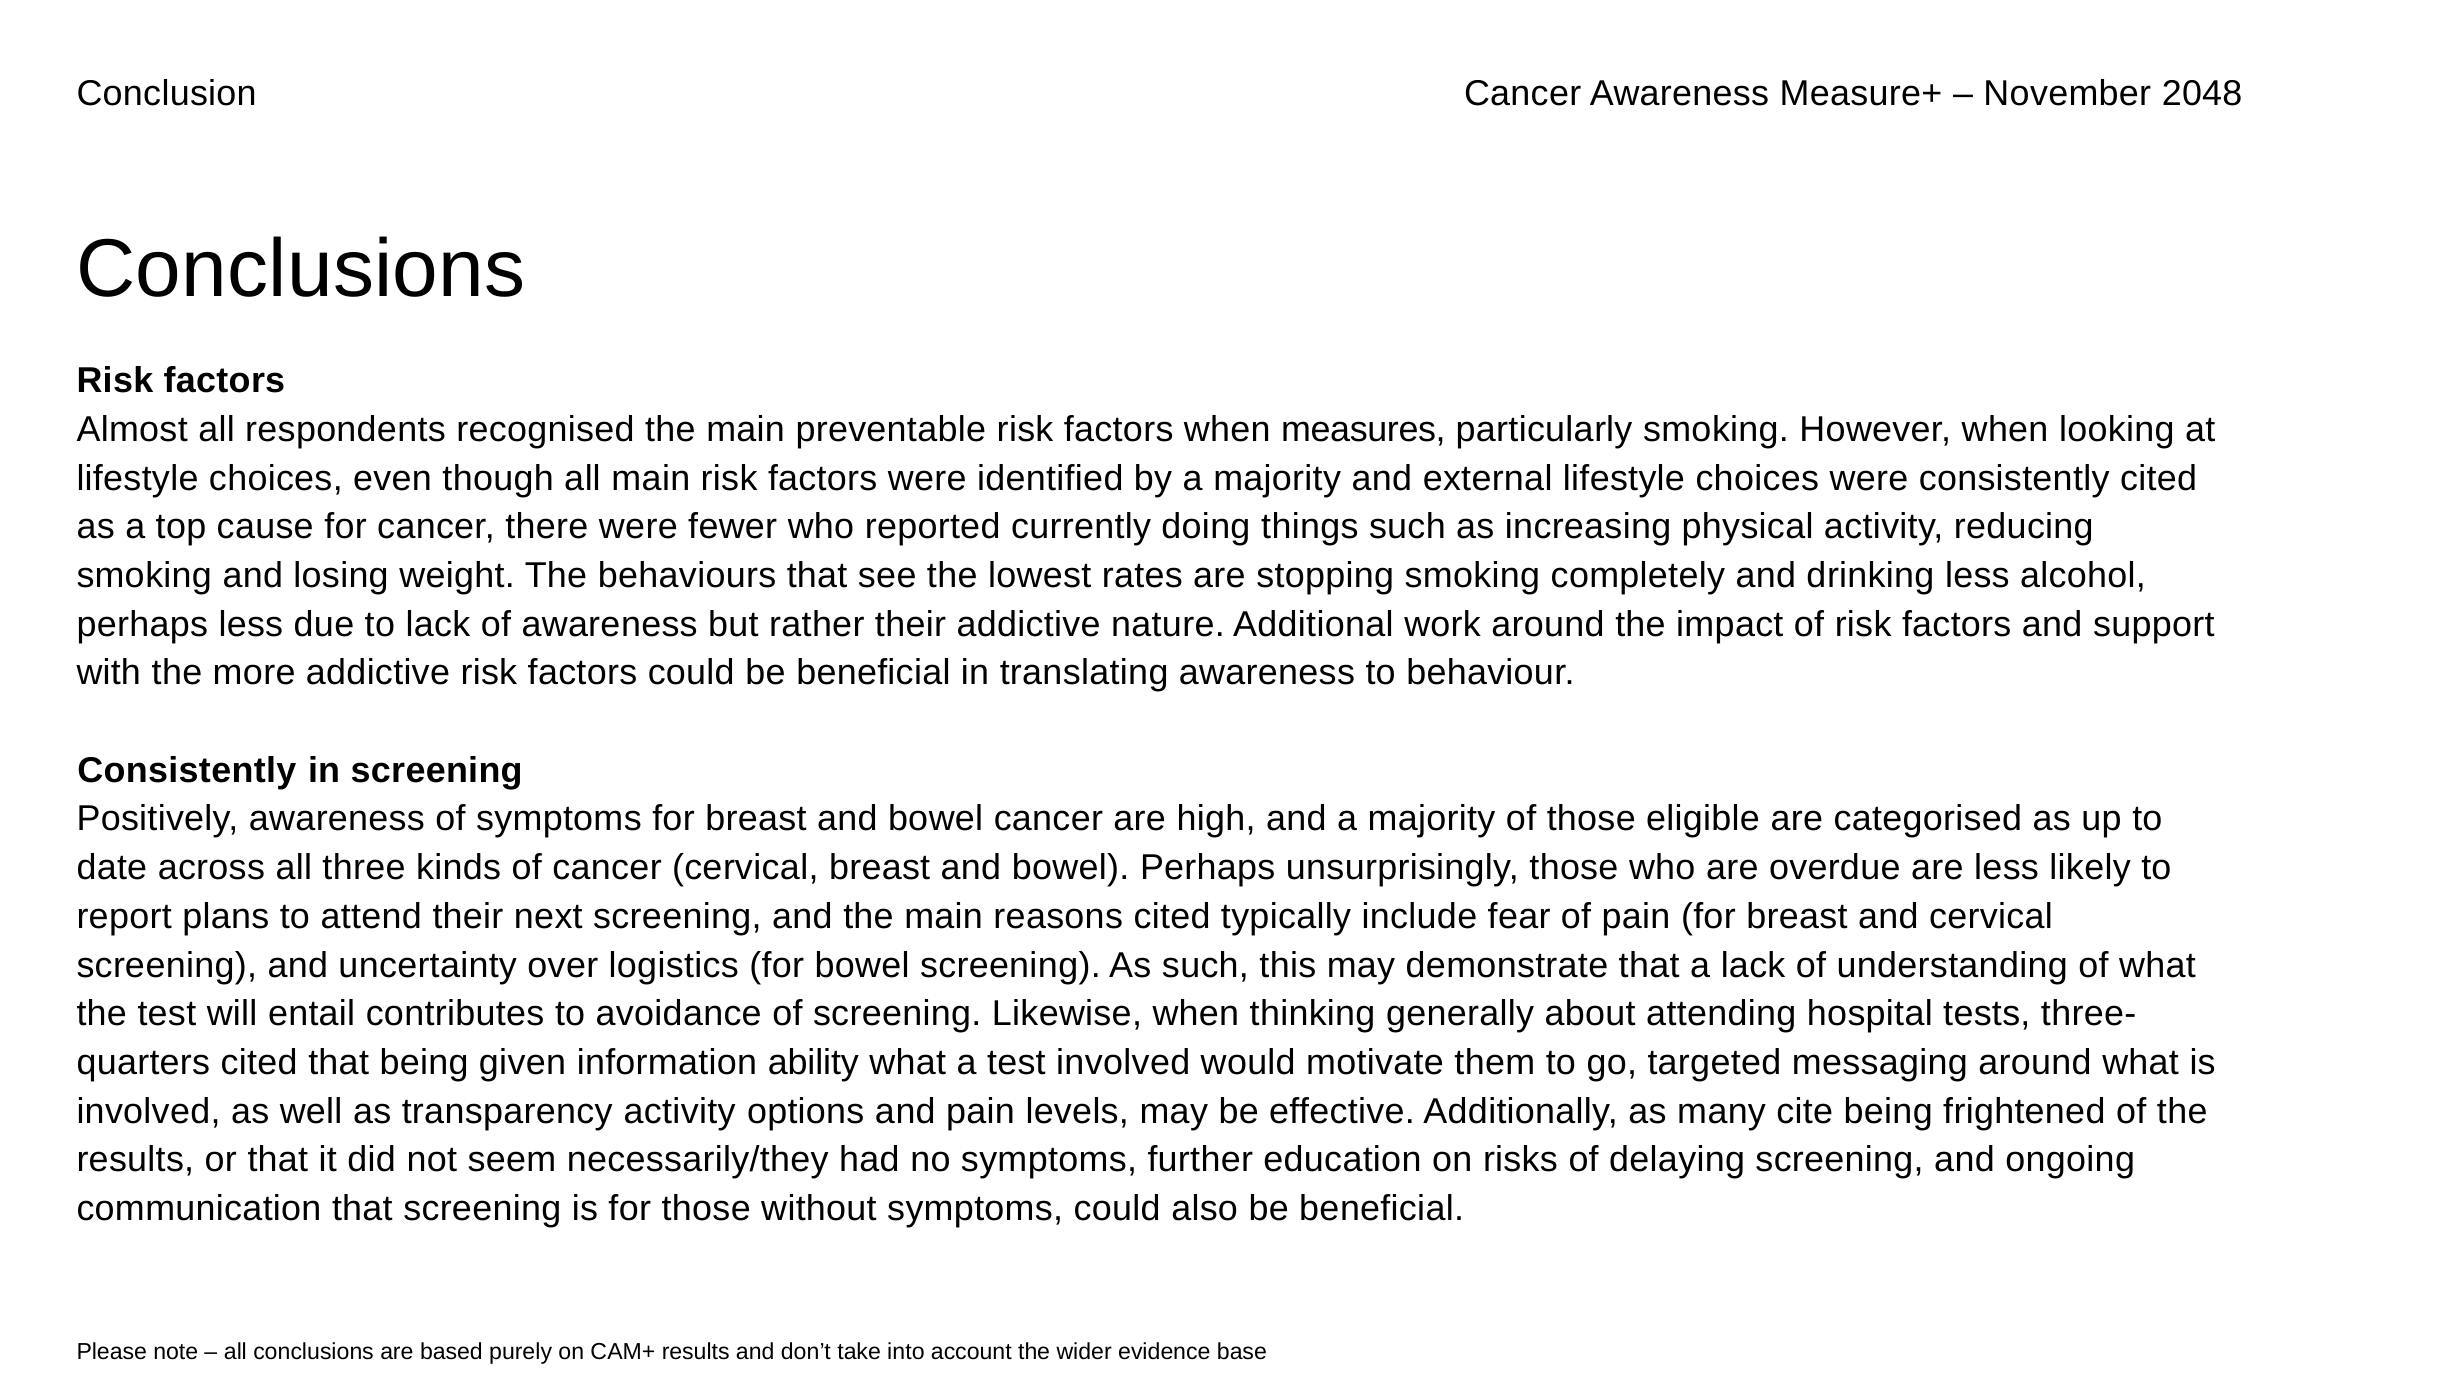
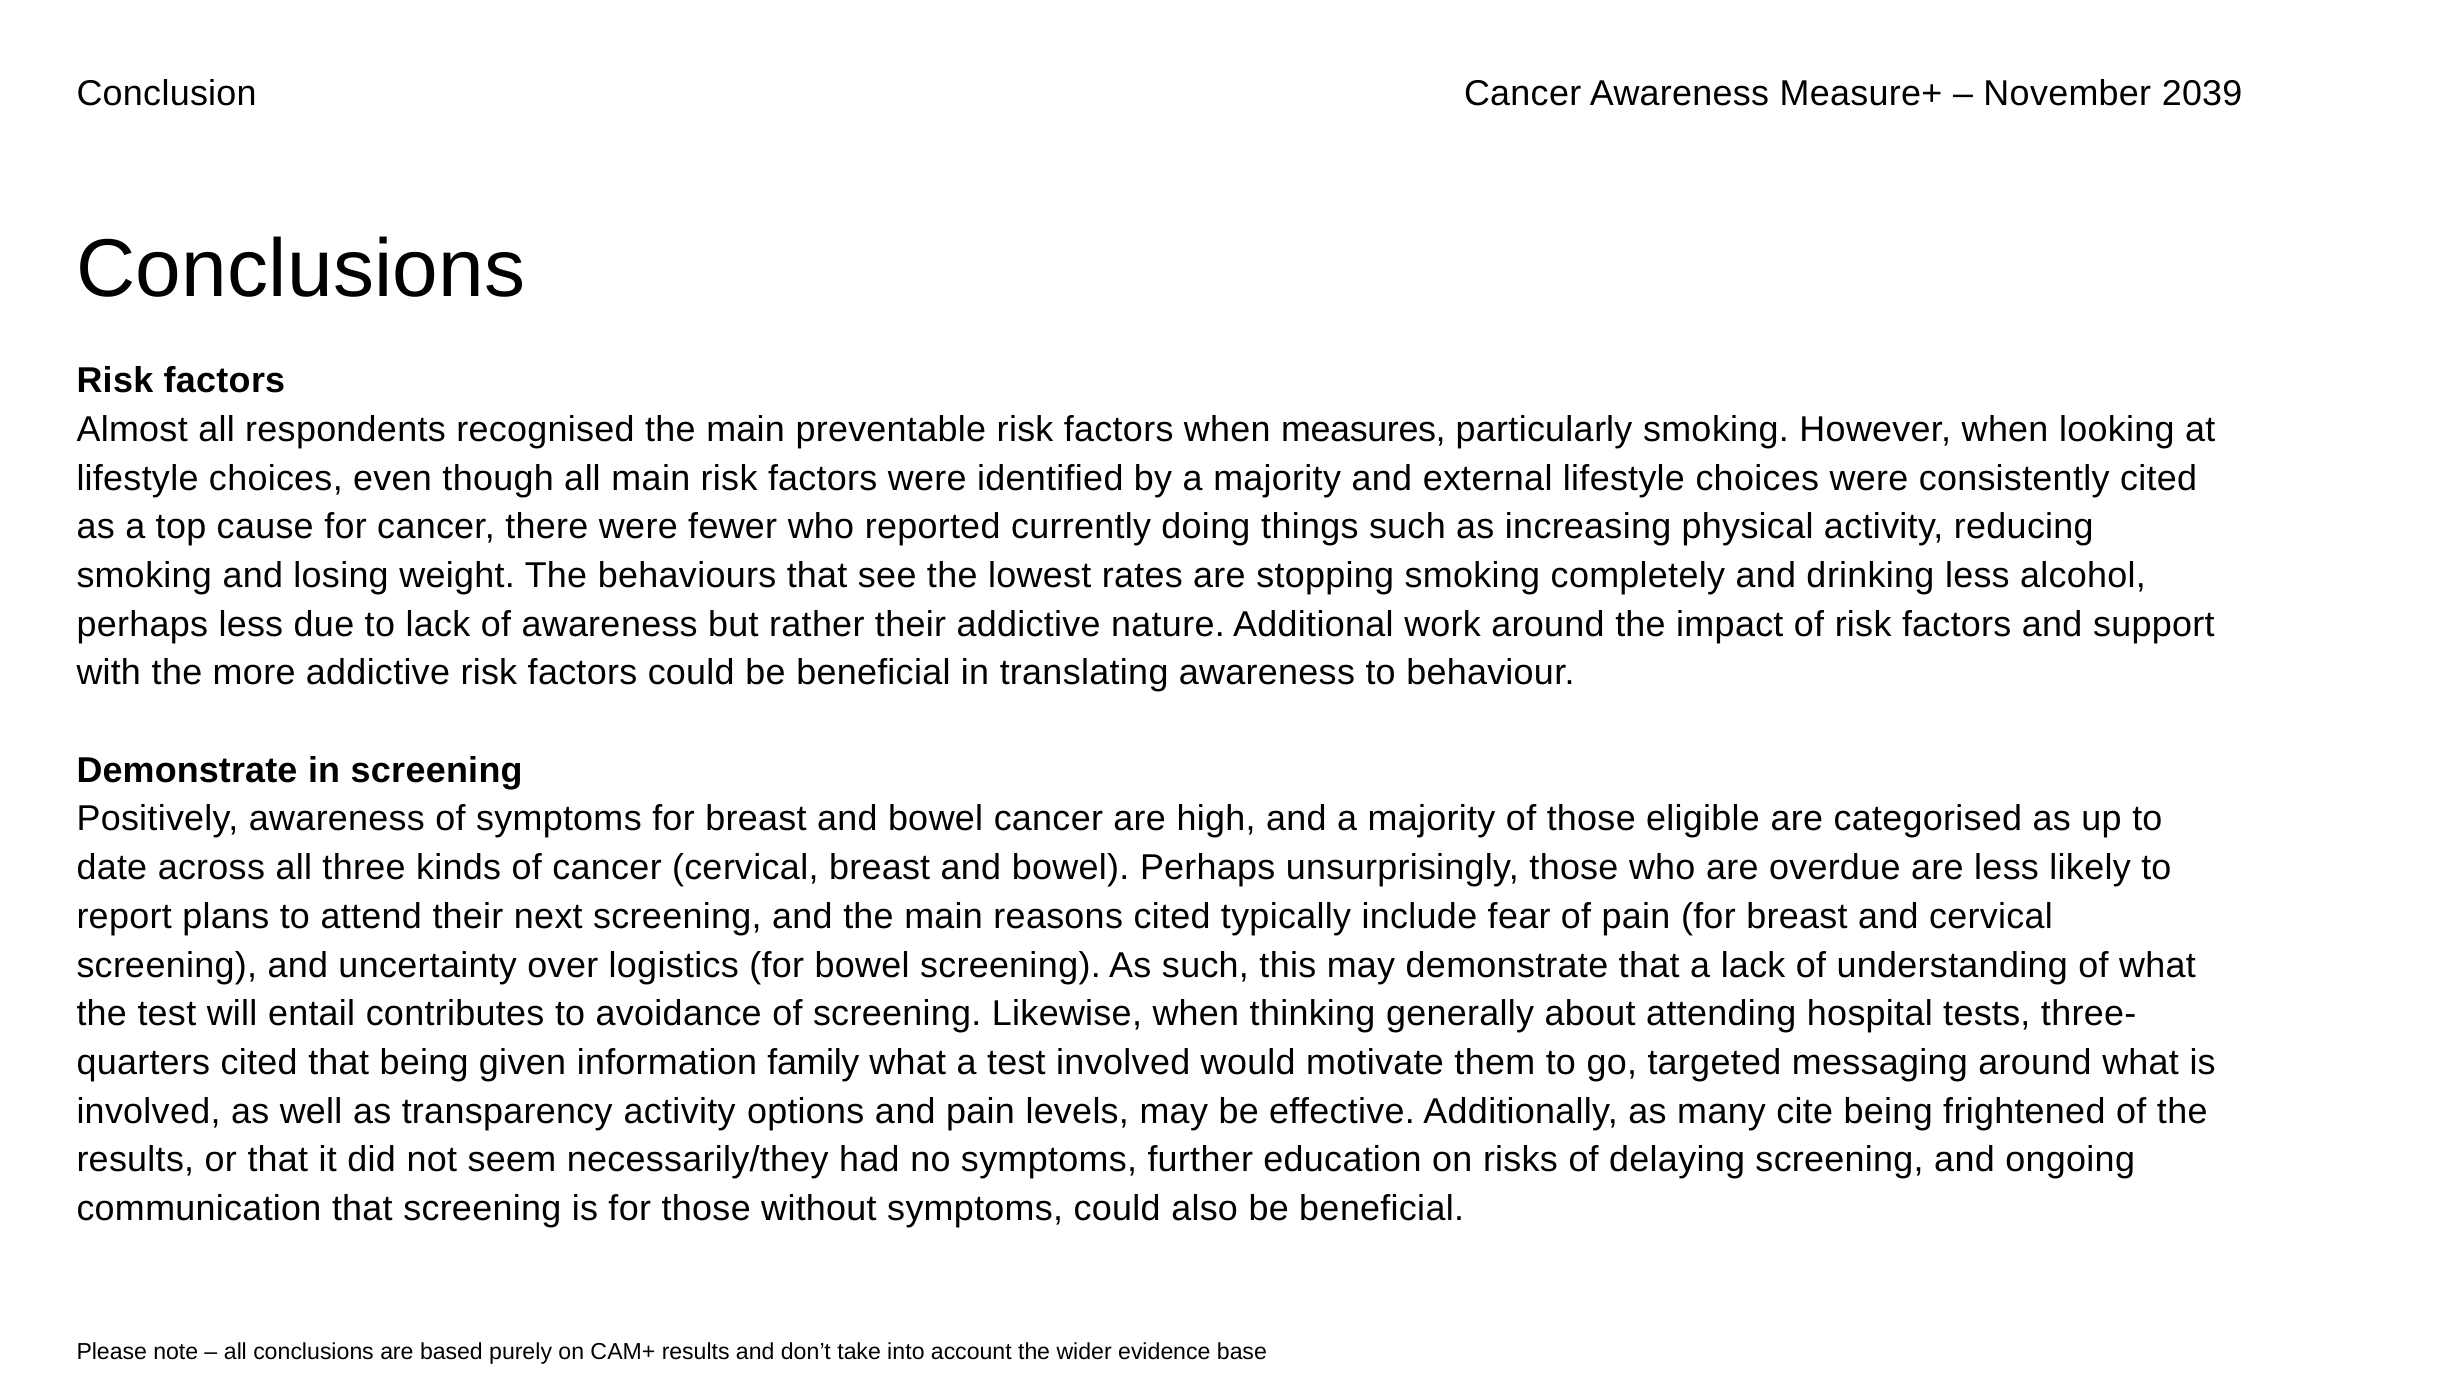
2048: 2048 -> 2039
Consistently at (187, 770): Consistently -> Demonstrate
ability: ability -> family
